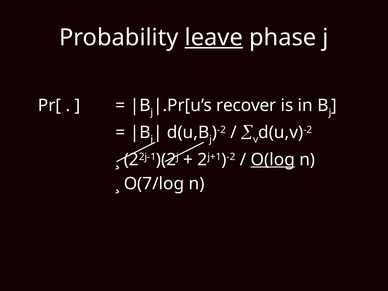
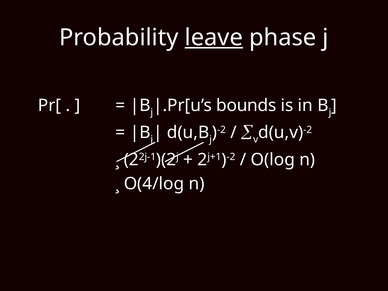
recover: recover -> bounds
O(log underline: present -> none
O(7/log: O(7/log -> O(4/log
